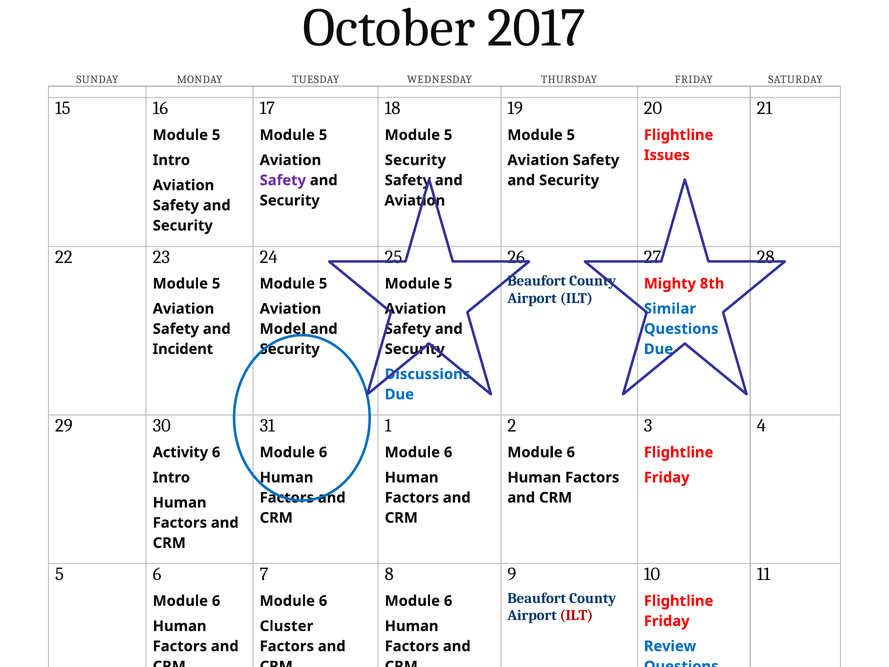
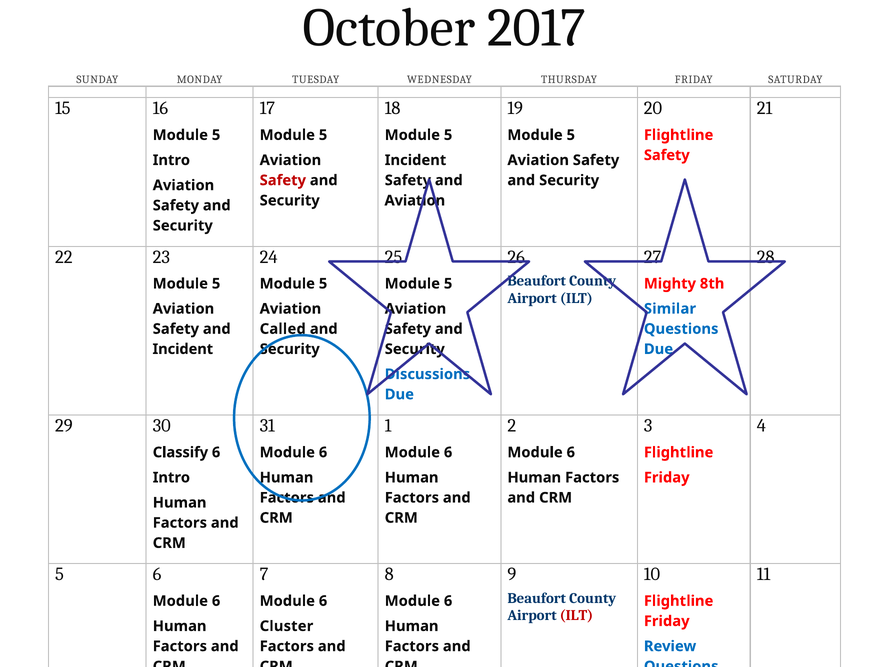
Issues at (667, 155): Issues -> Safety
Security at (415, 160): Security -> Incident
Safety at (283, 180) colour: purple -> red
Model: Model -> Called
Activity: Activity -> Classify
